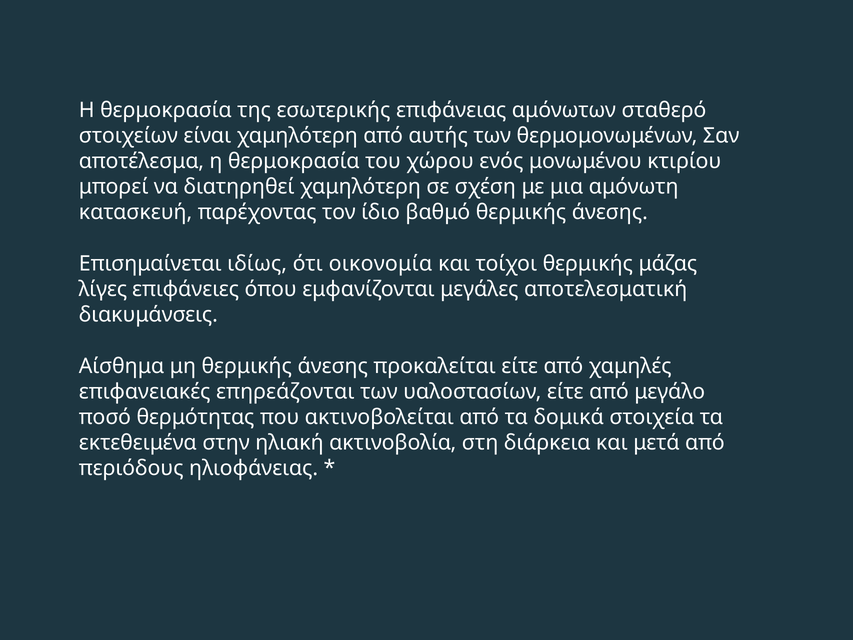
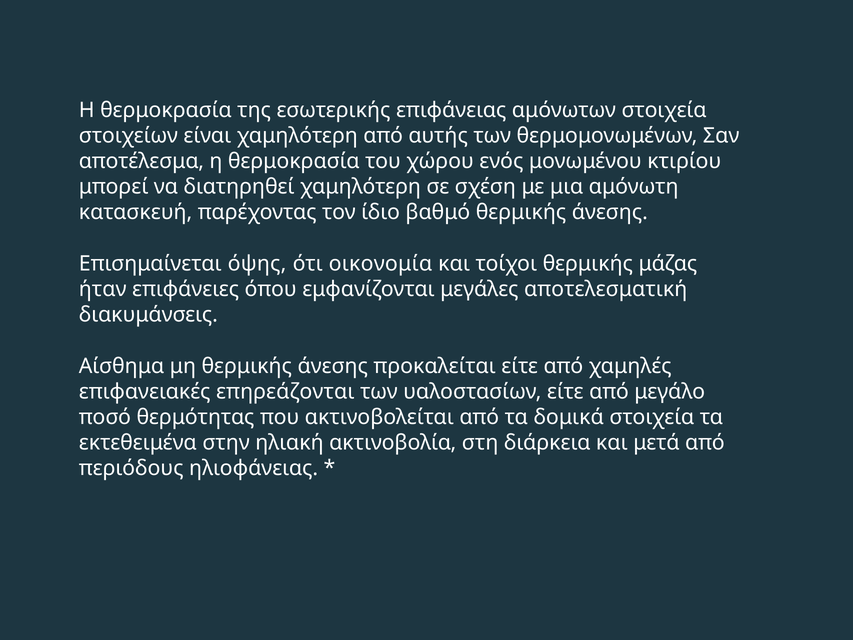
αμόνωτων σταθερό: σταθερό -> στοιχεία
ιδίως: ιδίως -> όψης
λίγες: λίγες -> ήταν
